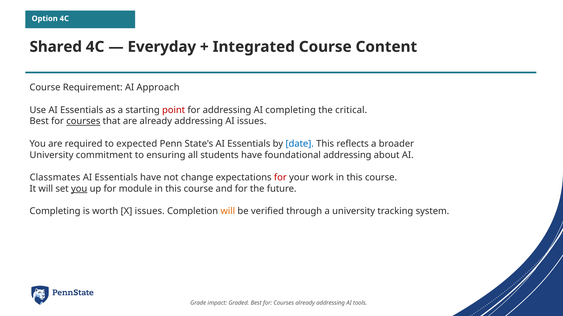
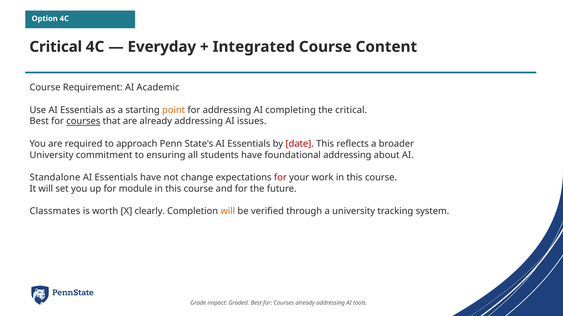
Shared at (56, 47): Shared -> Critical
Approach: Approach -> Academic
point colour: red -> orange
expected: expected -> approach
date colour: blue -> red
Classmates: Classmates -> Standalone
you at (79, 189) underline: present -> none
Completing at (55, 212): Completing -> Classmates
X issues: issues -> clearly
